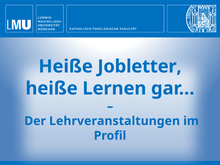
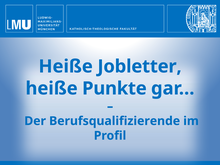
Lernen: Lernen -> Punkte
Lehrveranstaltungen: Lehrveranstaltungen -> Berufsqualifizierende
